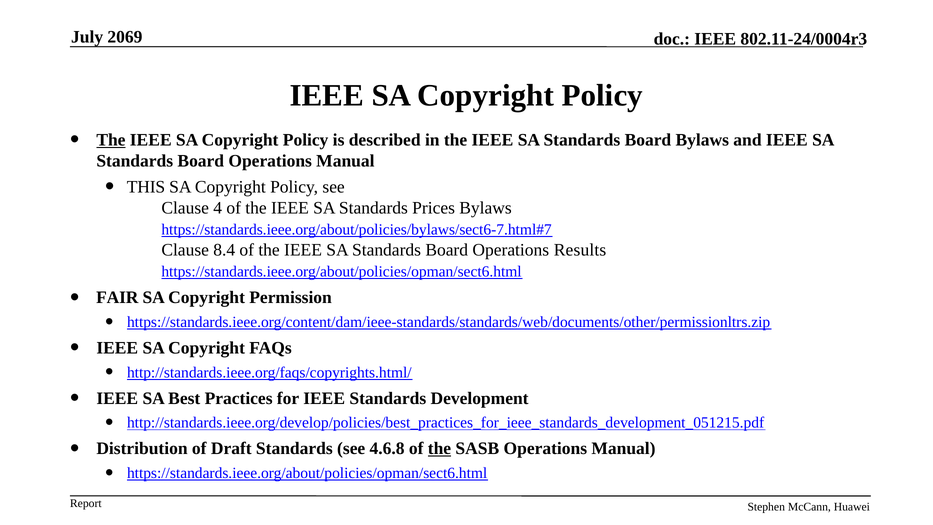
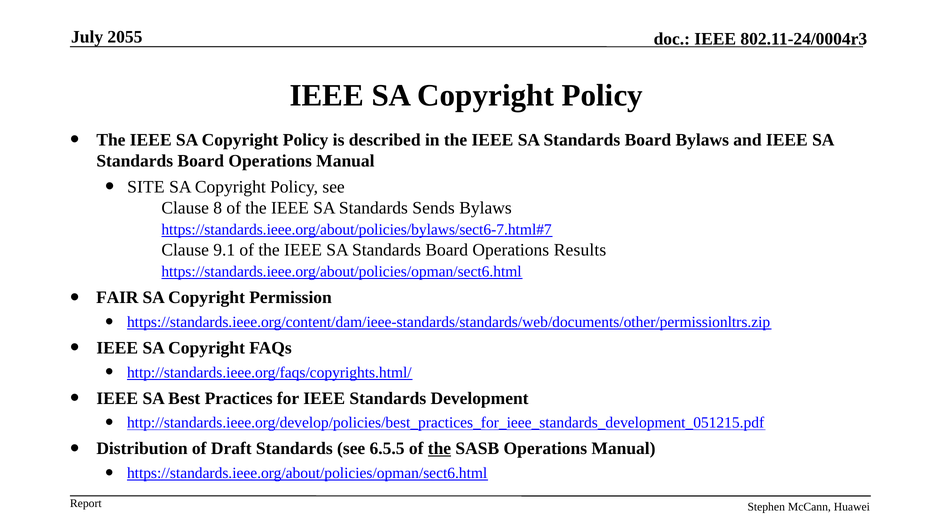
2069: 2069 -> 2055
The at (111, 140) underline: present -> none
THIS: THIS -> SITE
4: 4 -> 8
Prices: Prices -> Sends
8.4: 8.4 -> 9.1
4.6.8: 4.6.8 -> 6.5.5
